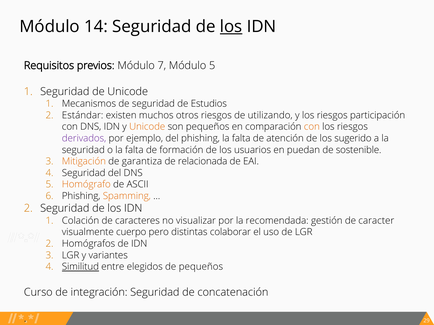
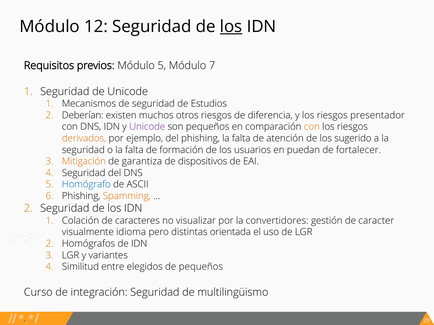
14: 14 -> 12
Módulo 7: 7 -> 5
Módulo 5: 5 -> 7
Estándar: Estándar -> Deberían
utilizando: utilizando -> diferencia
participación: participación -> presentador
Unicode at (147, 127) colour: orange -> purple
derivados colour: purple -> orange
sostenible: sostenible -> fortalecer
relacionada: relacionada -> dispositivos
Homógrafo colour: orange -> blue
recomendada: recomendada -> convertidores
cuerpo: cuerpo -> idioma
colaborar: colaborar -> orientada
Similitud underline: present -> none
concatenación: concatenación -> multilingüismo
